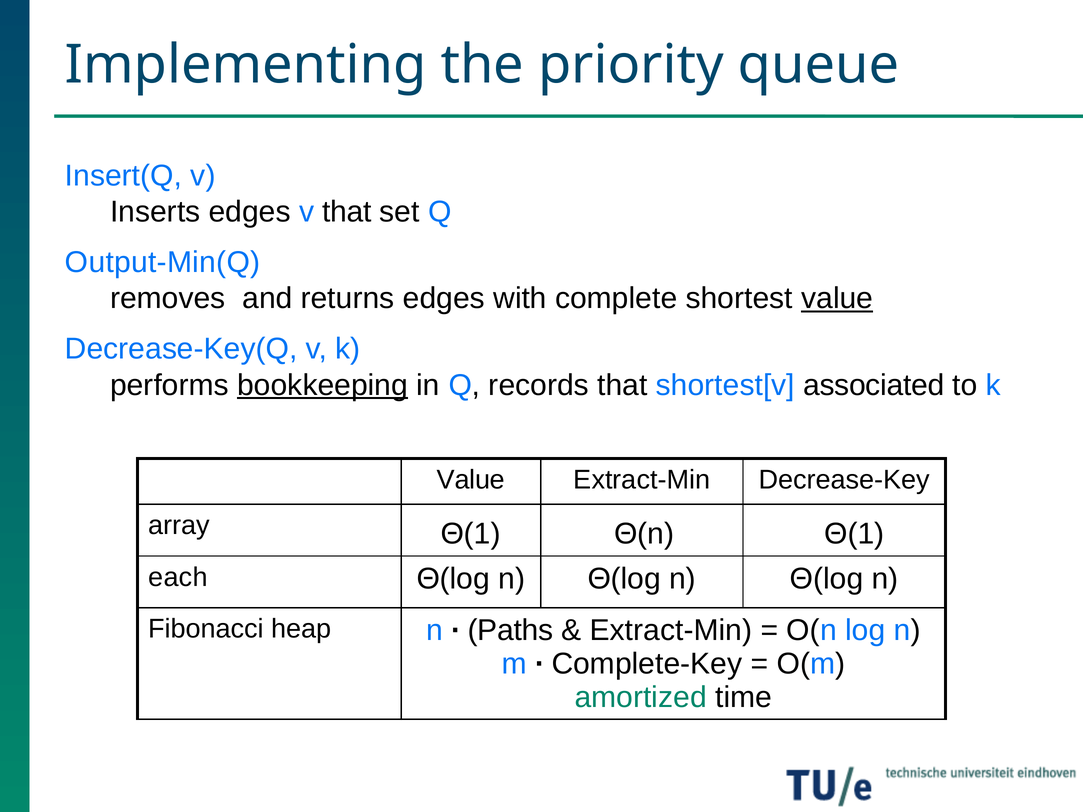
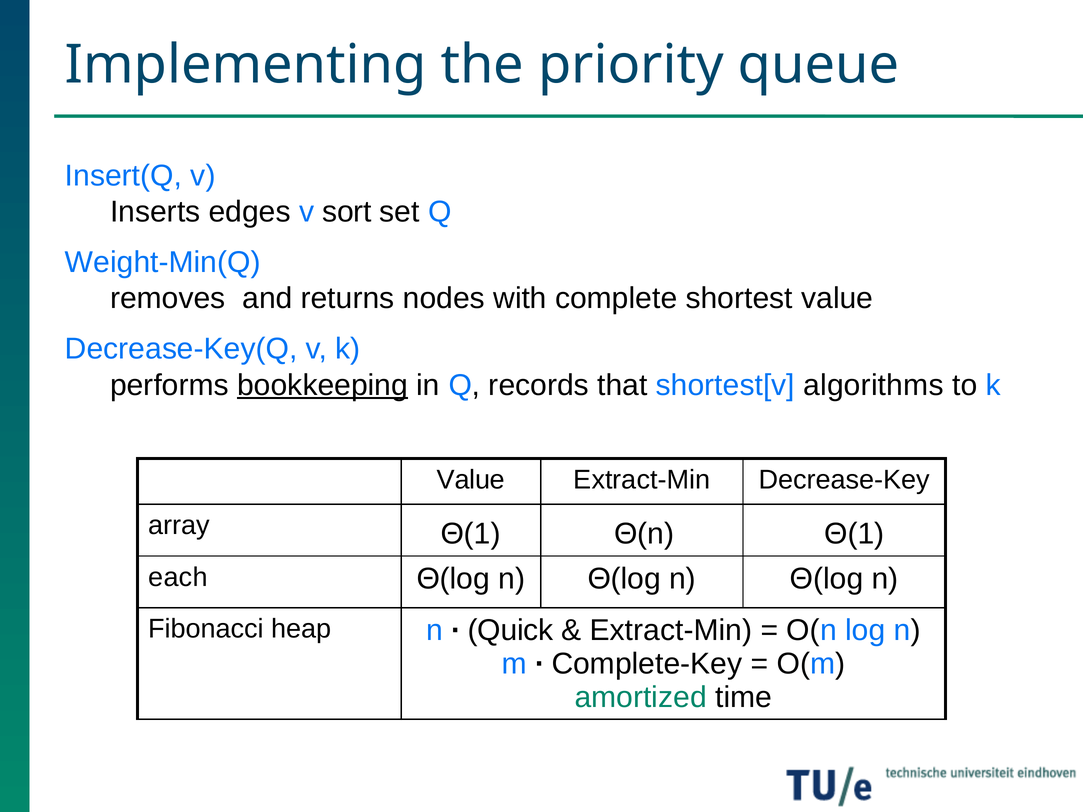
v that: that -> sort
Output-Min(Q: Output-Min(Q -> Weight-Min(Q
returns edges: edges -> nodes
value at (837, 299) underline: present -> none
associated: associated -> algorithms
Paths: Paths -> Quick
